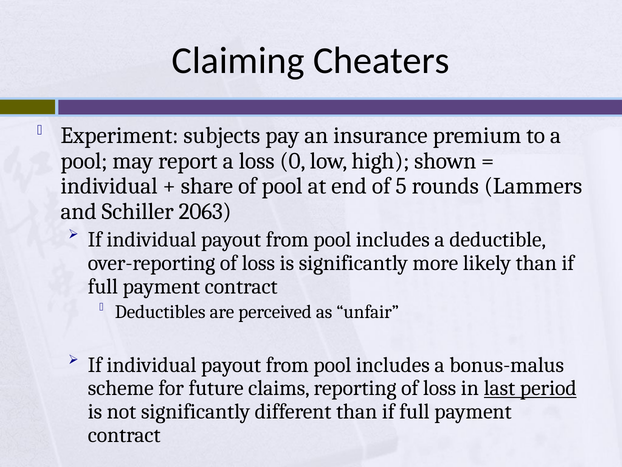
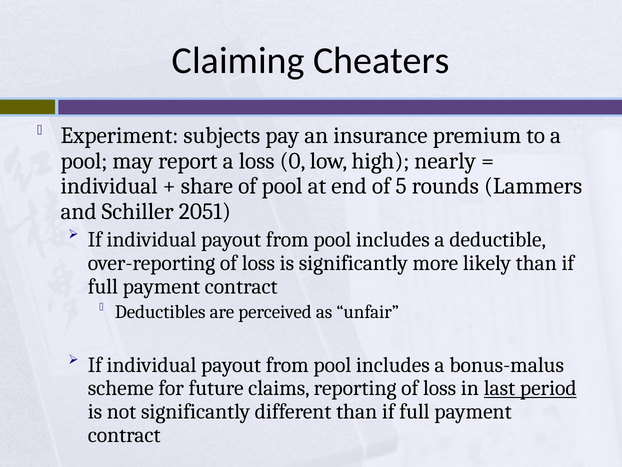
shown: shown -> nearly
2063: 2063 -> 2051
